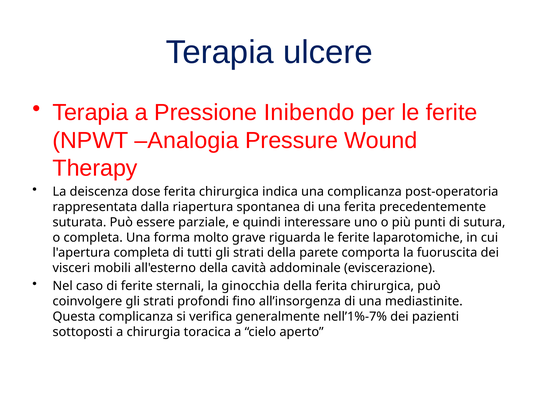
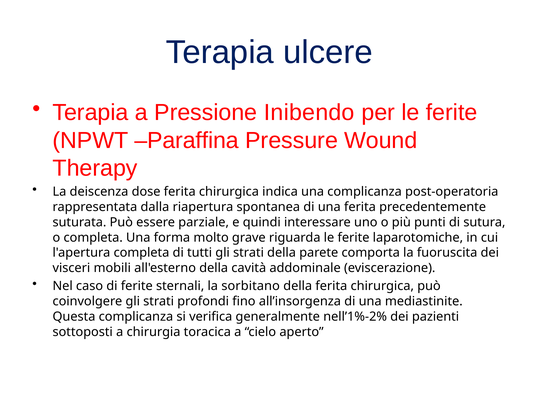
Analogia: Analogia -> Paraffina
ginocchia: ginocchia -> sorbitano
nell’1%-7%: nell’1%-7% -> nell’1%-2%
